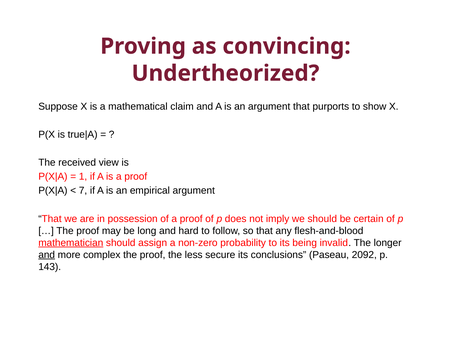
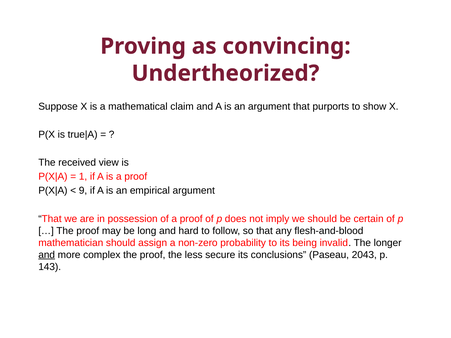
7: 7 -> 9
mathematician underline: present -> none
2092: 2092 -> 2043
